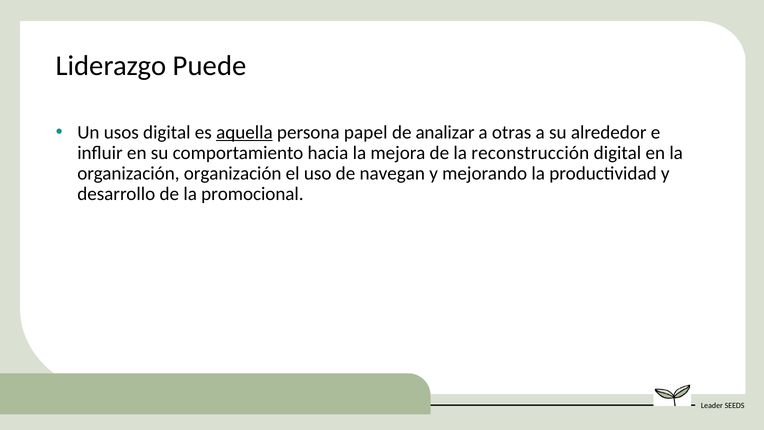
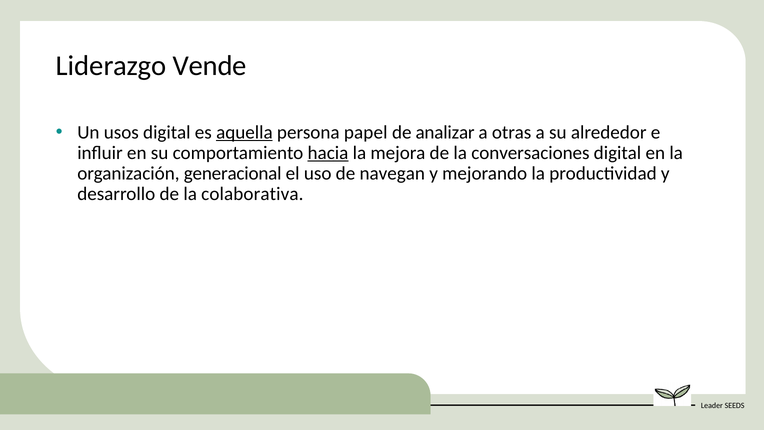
Puede: Puede -> Vende
hacia underline: none -> present
reconstrucción: reconstrucción -> conversaciones
organización organización: organización -> generacional
promocional: promocional -> colaborativa
